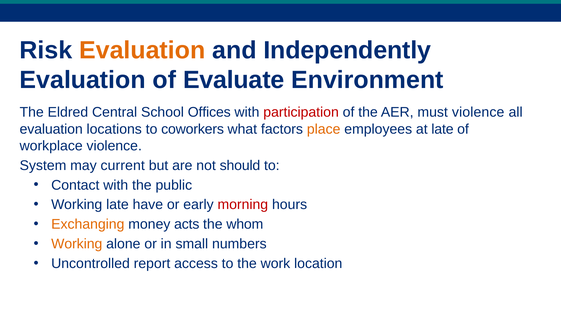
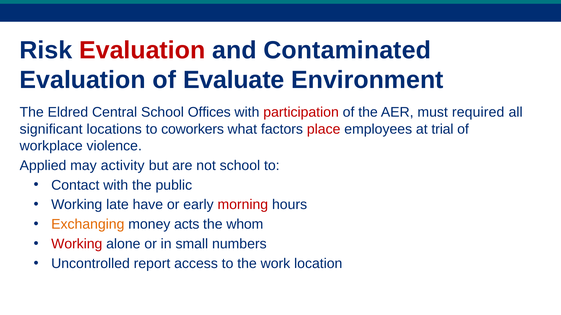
Evaluation at (142, 50) colour: orange -> red
Independently: Independently -> Contaminated
must violence: violence -> required
evaluation at (51, 129): evaluation -> significant
place colour: orange -> red
at late: late -> trial
System: System -> Applied
current: current -> activity
not should: should -> school
Working at (77, 244) colour: orange -> red
